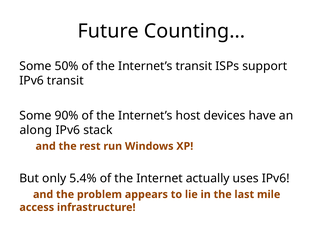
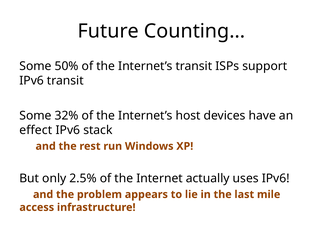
90%: 90% -> 32%
along: along -> effect
5.4%: 5.4% -> 2.5%
